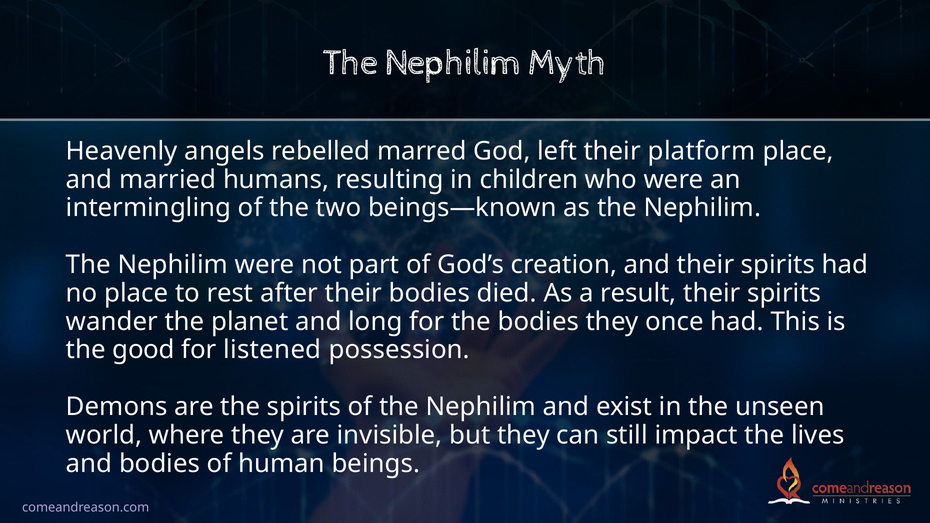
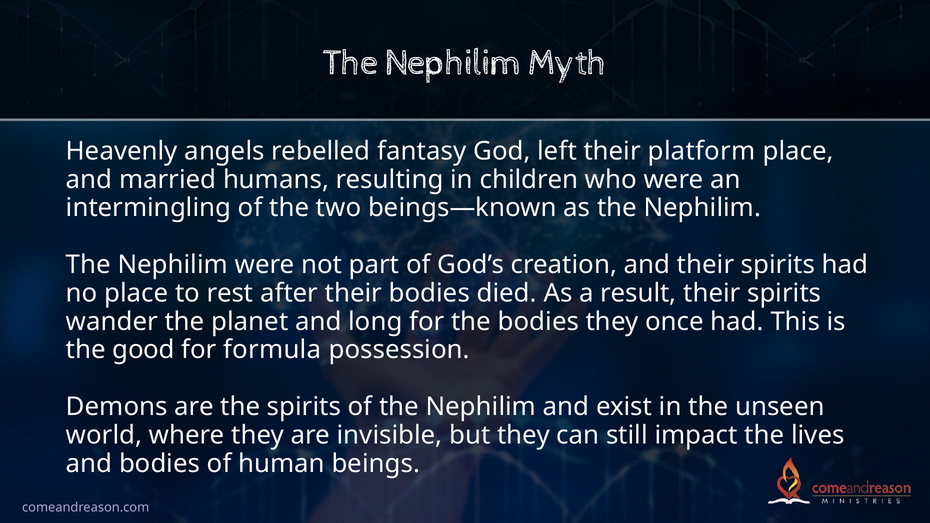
marred: marred -> fantasy
listened: listened -> formula
